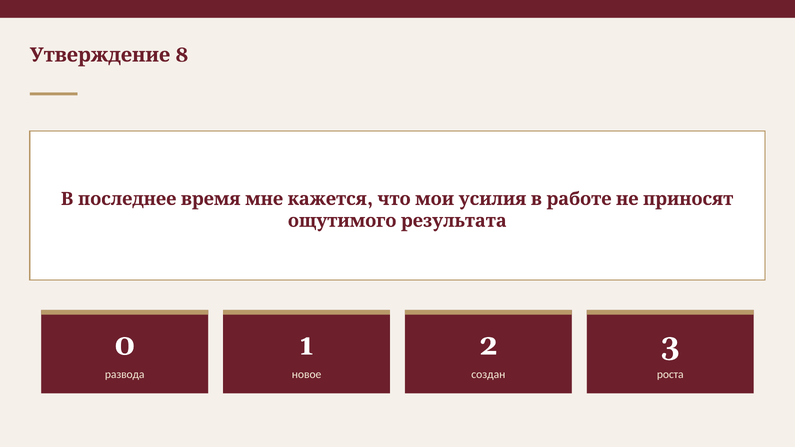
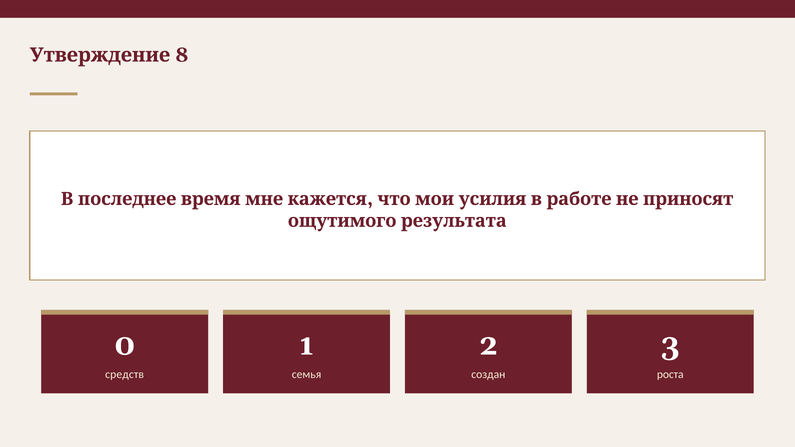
развода: развода -> средств
новое: новое -> семья
